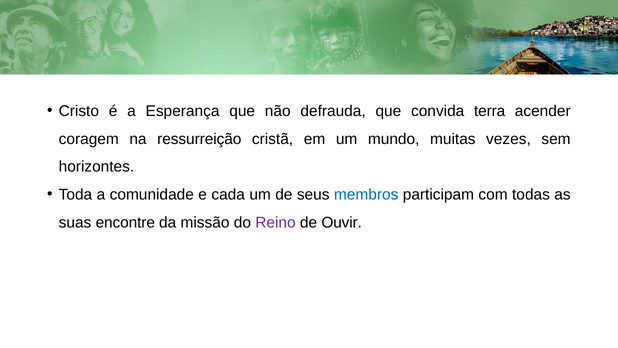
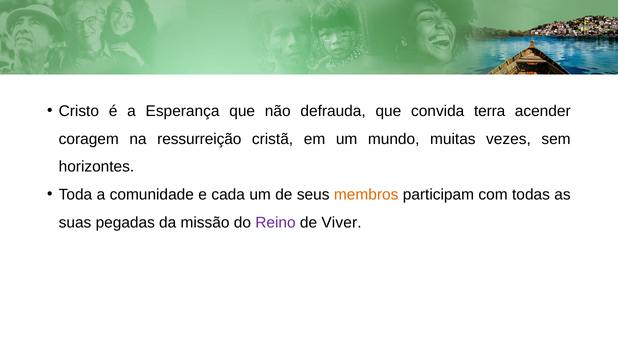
membros colour: blue -> orange
encontre: encontre -> pegadas
Ouvir: Ouvir -> Viver
